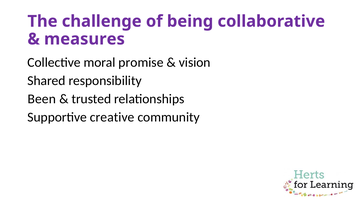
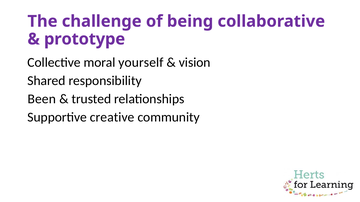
measures: measures -> prototype
promise: promise -> yourself
